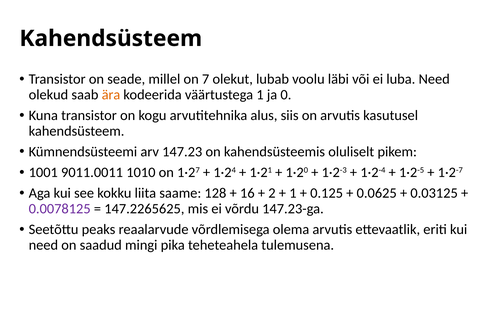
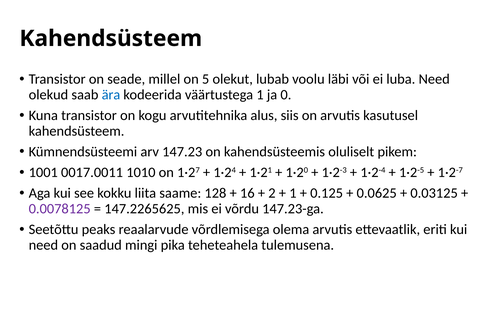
7: 7 -> 5
ära colour: orange -> blue
9011.0011: 9011.0011 -> 0017.0011
